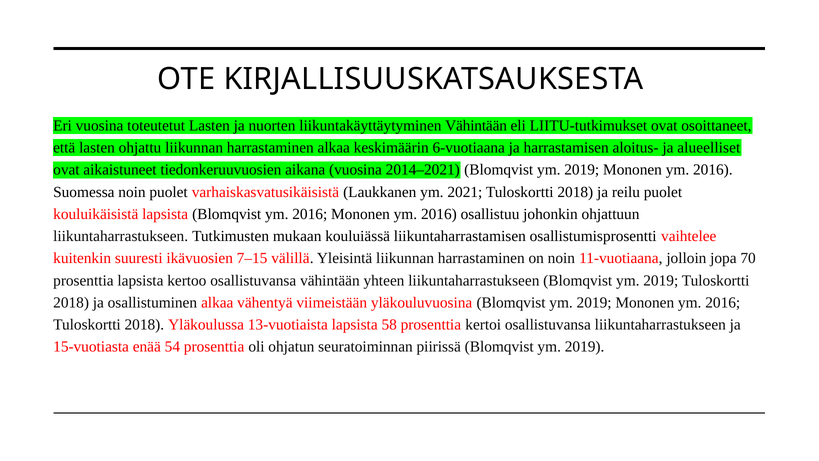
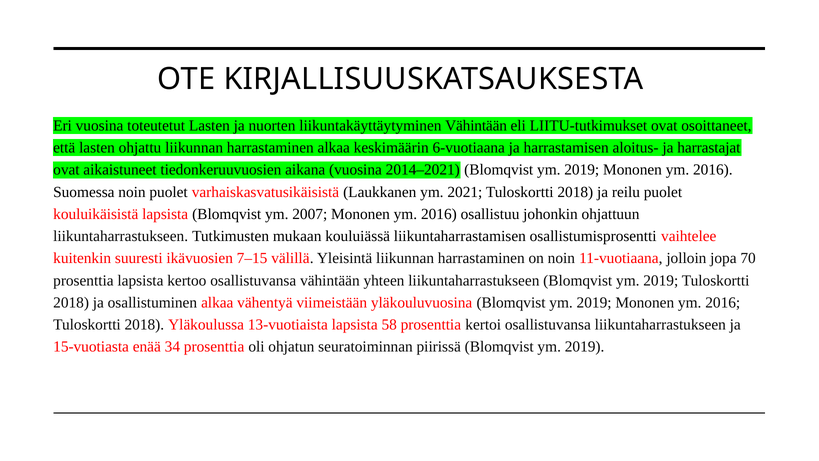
alueelliset: alueelliset -> harrastajat
Blomqvist ym 2016: 2016 -> 2007
54: 54 -> 34
